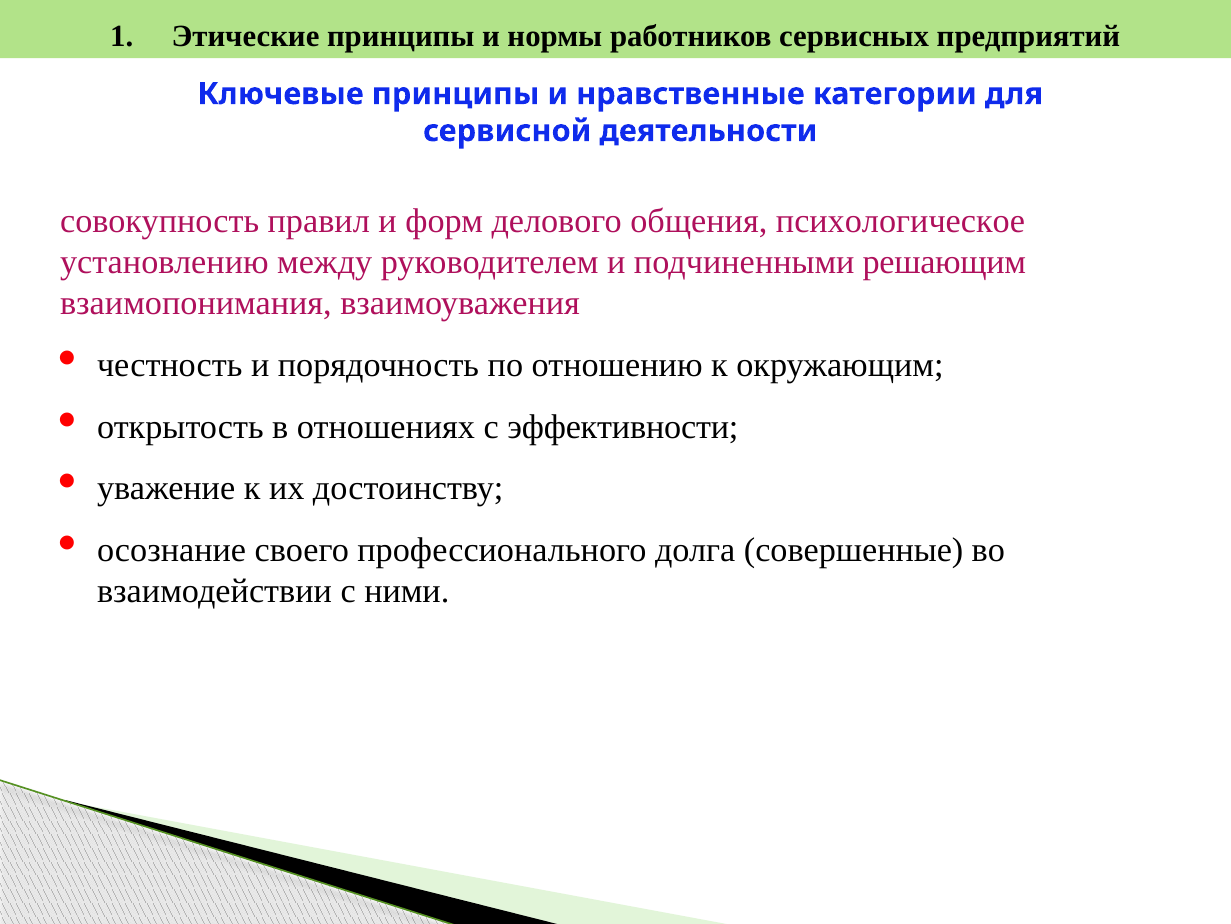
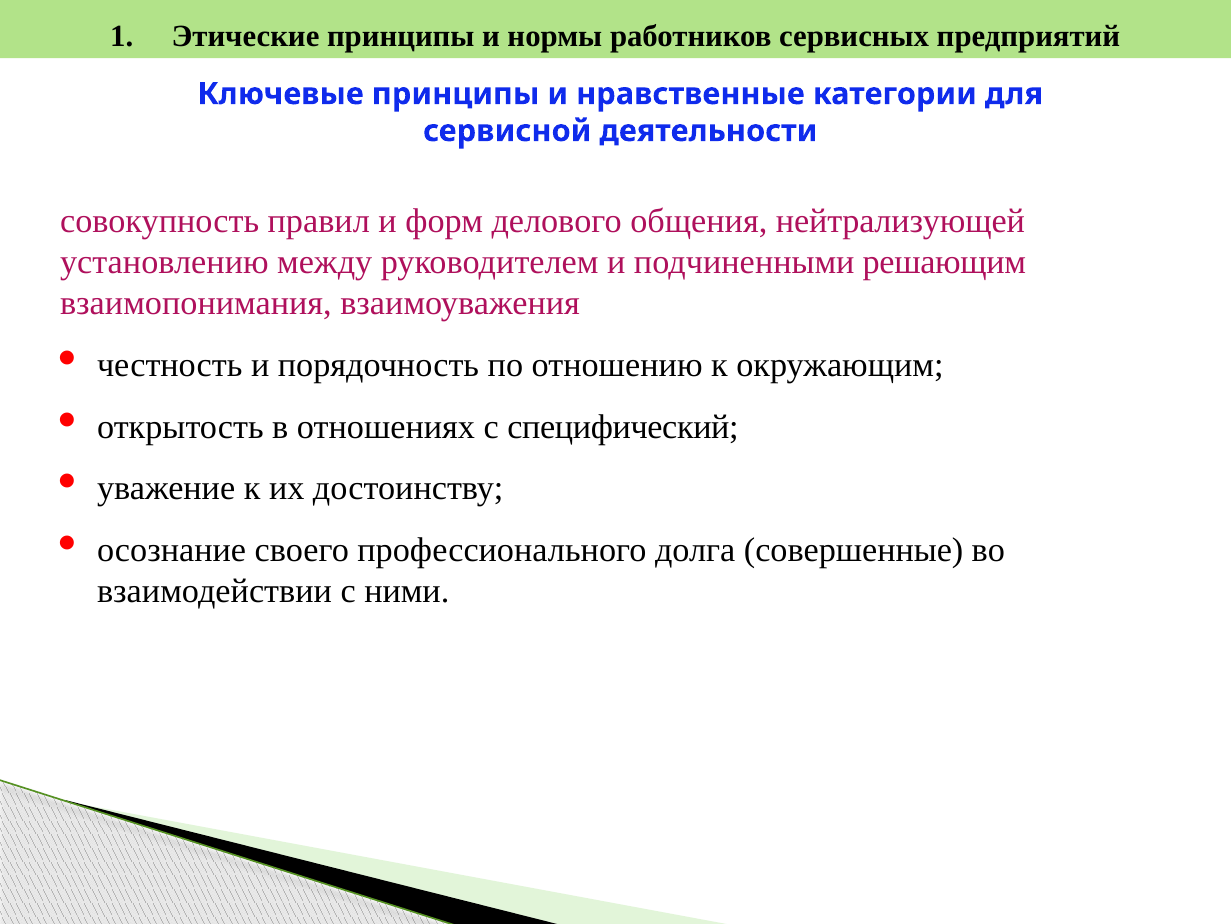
психологическое: психологическое -> нейтрализующей
эффективности: эффективности -> специфический
